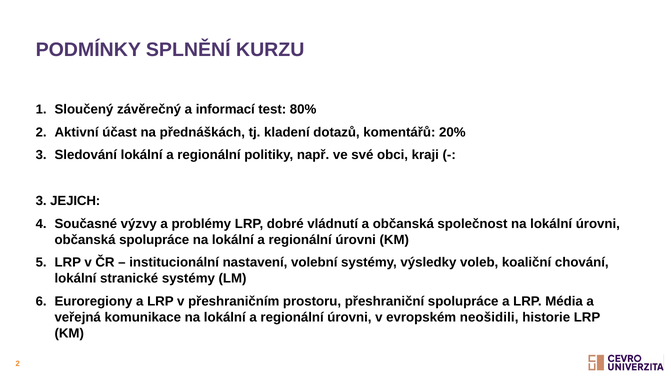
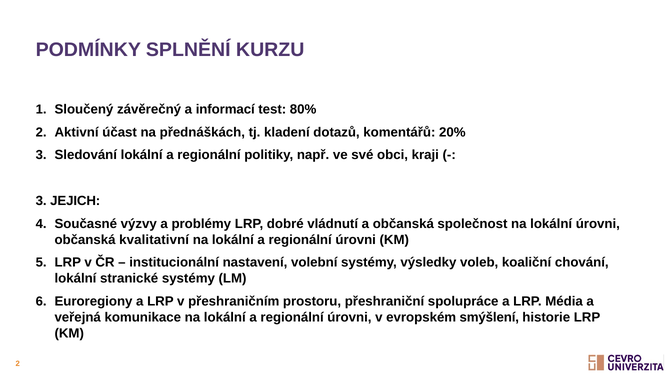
občanská spolupráce: spolupráce -> kvalitativní
neošidili: neošidili -> smýšlení
